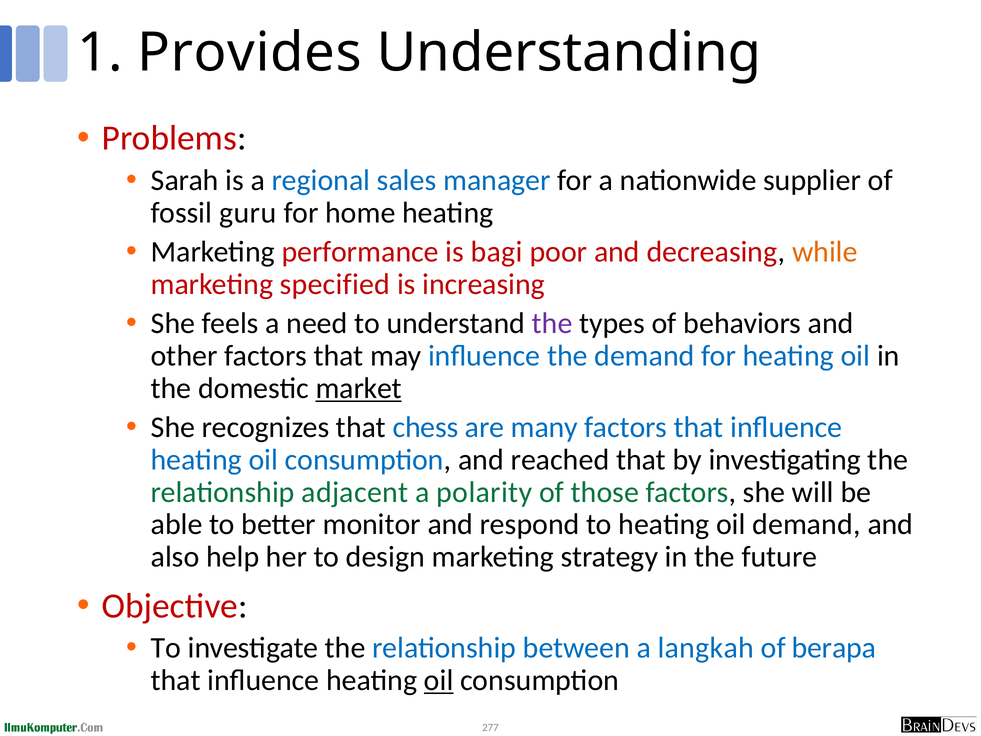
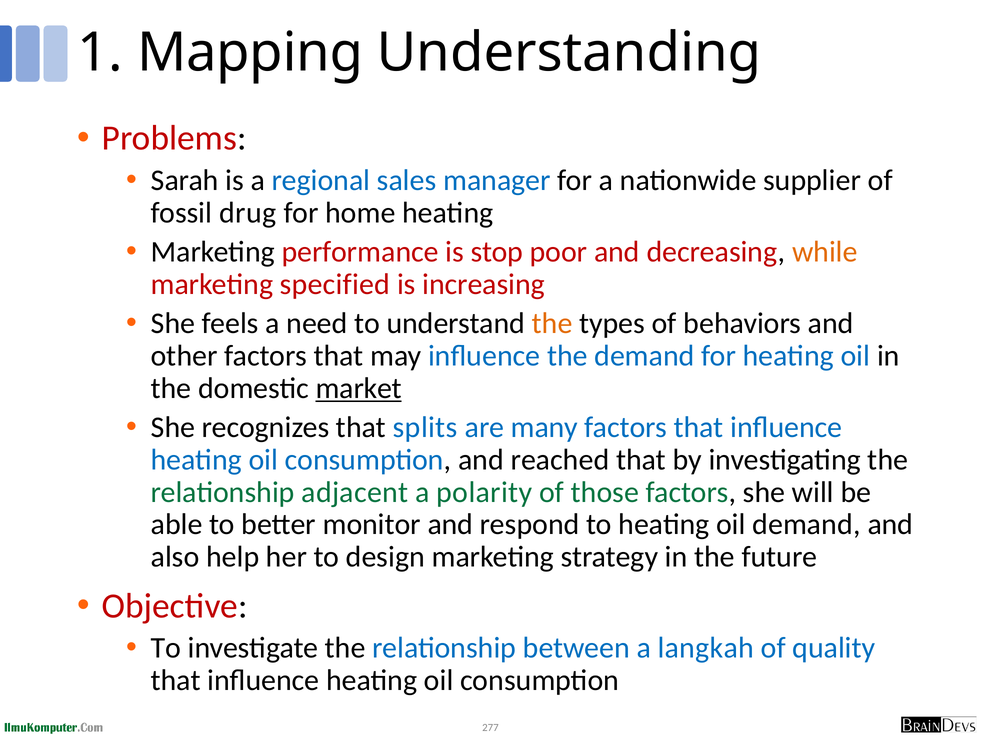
Provides: Provides -> Mapping
guru: guru -> drug
bagi: bagi -> stop
the at (552, 323) colour: purple -> orange
chess: chess -> splits
berapa: berapa -> quality
oil at (439, 680) underline: present -> none
